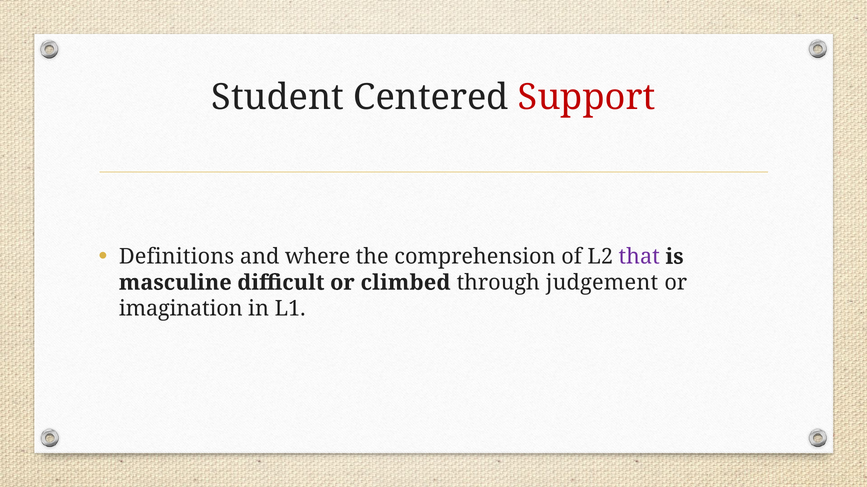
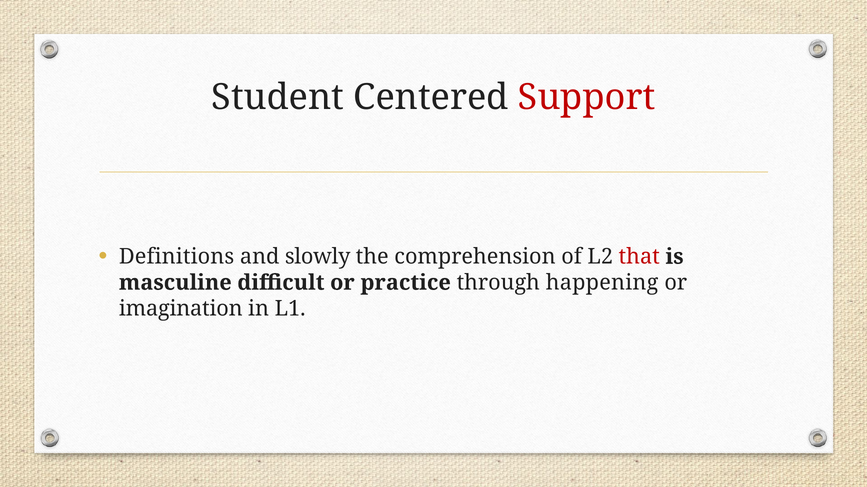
where: where -> slowly
that colour: purple -> red
climbed: climbed -> practice
judgement: judgement -> happening
